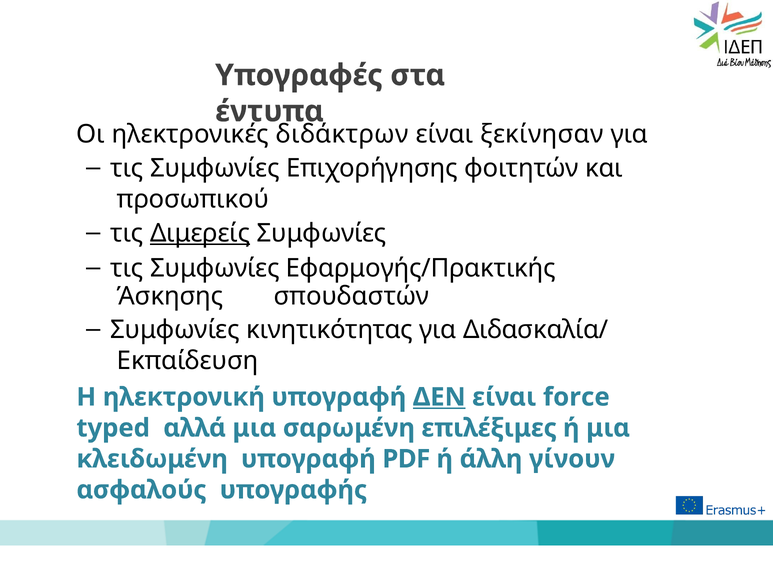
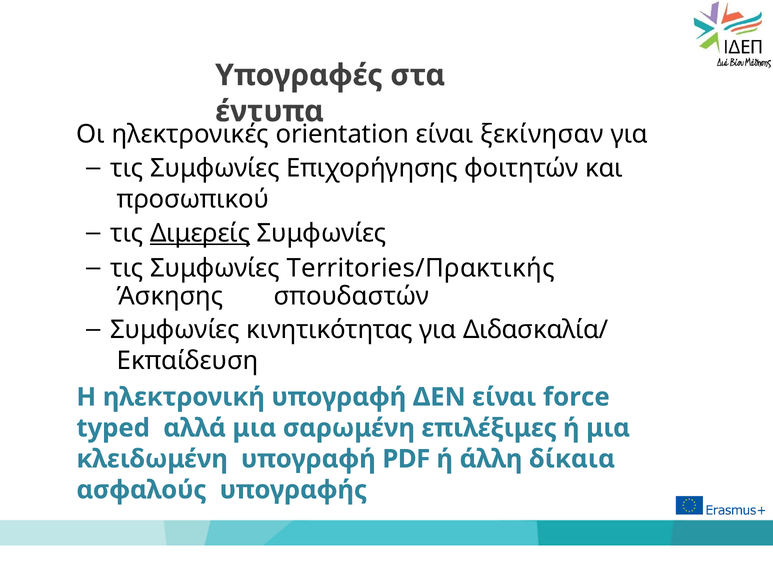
διδάκτρων: διδάκτρων -> orientation
Εφαρμογής/Πρακτικής: Εφαρμογής/Πρακτικής -> Territories/Πρακτικής
ΔΕΝ underline: present -> none
γίνουν: γίνουν -> δίκαια
